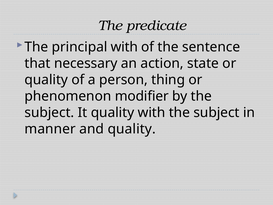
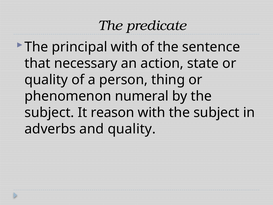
modifier: modifier -> numeral
It quality: quality -> reason
manner: manner -> adverbs
